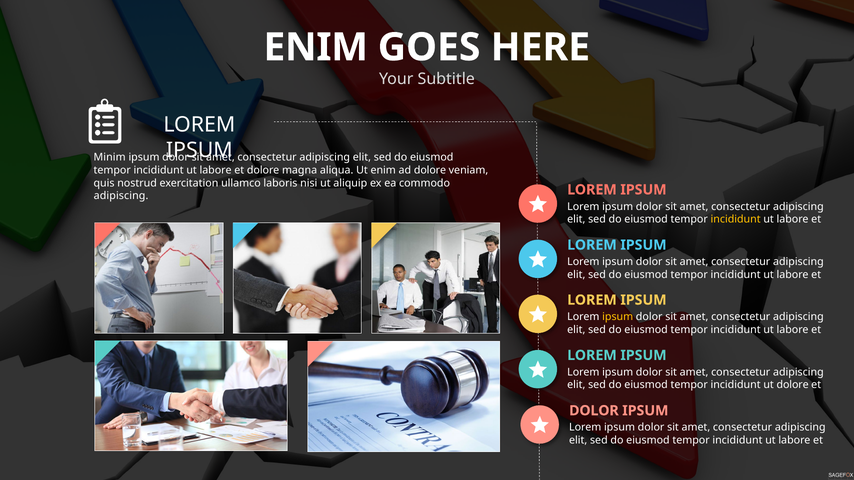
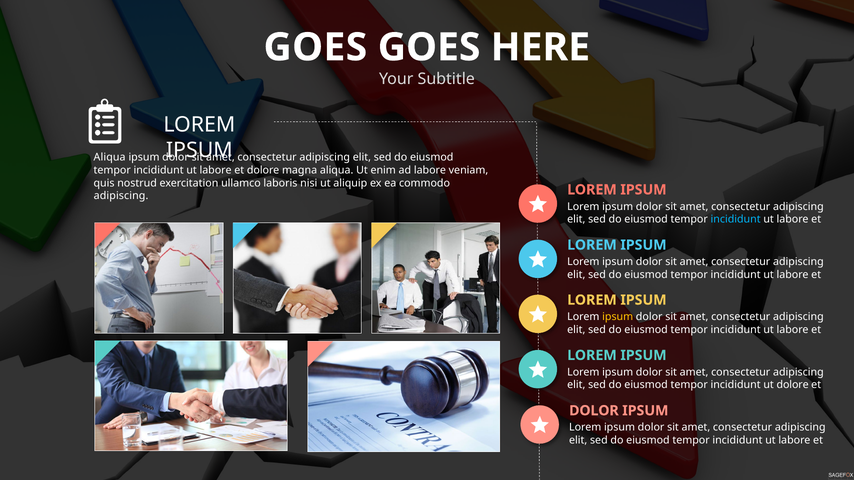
ENIM at (316, 47): ENIM -> GOES
Minim at (110, 158): Minim -> Aliqua
ad dolore: dolore -> labore
incididunt at (736, 219) colour: yellow -> light blue
